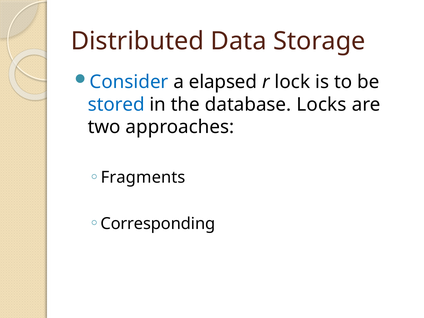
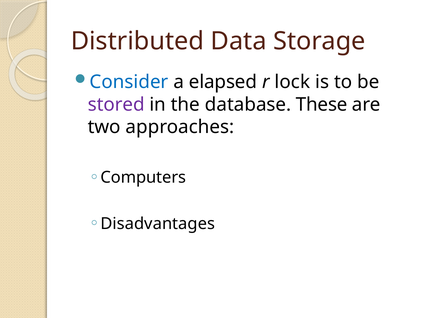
stored colour: blue -> purple
Locks: Locks -> These
Fragments: Fragments -> Computers
Corresponding: Corresponding -> Disadvantages
